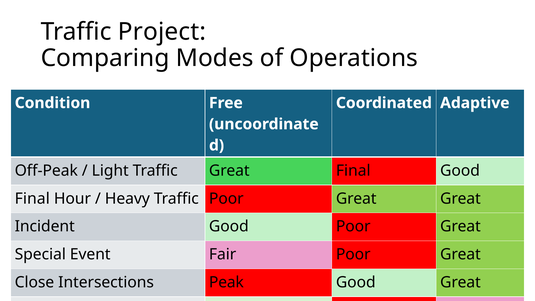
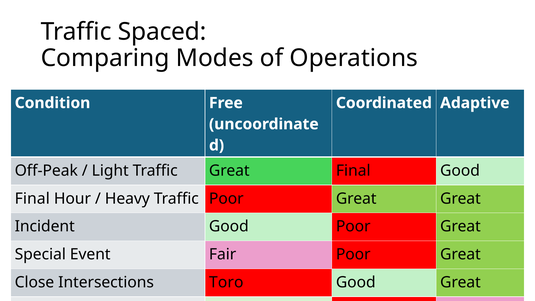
Traffic Project: Project -> Spaced
Peak: Peak -> Toro
